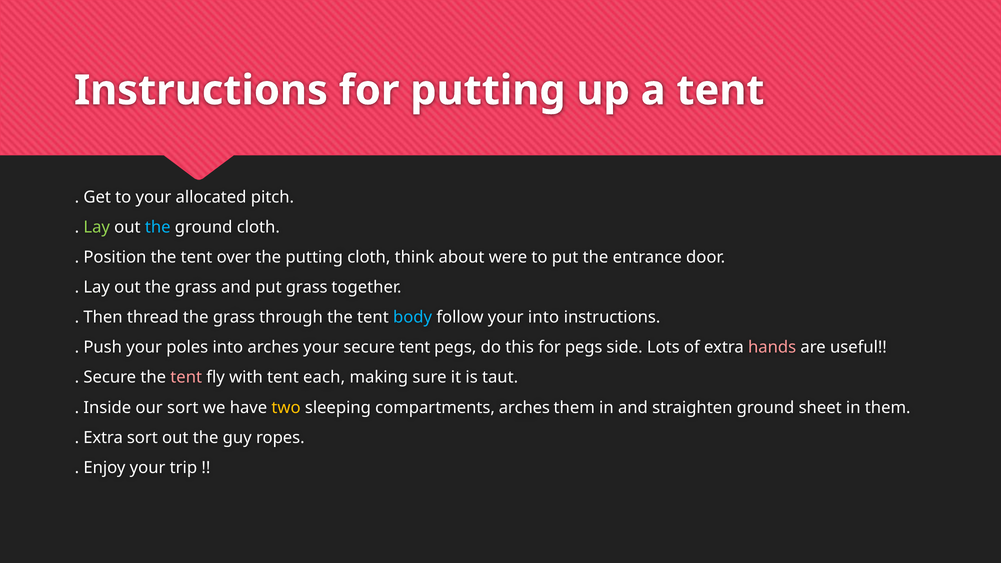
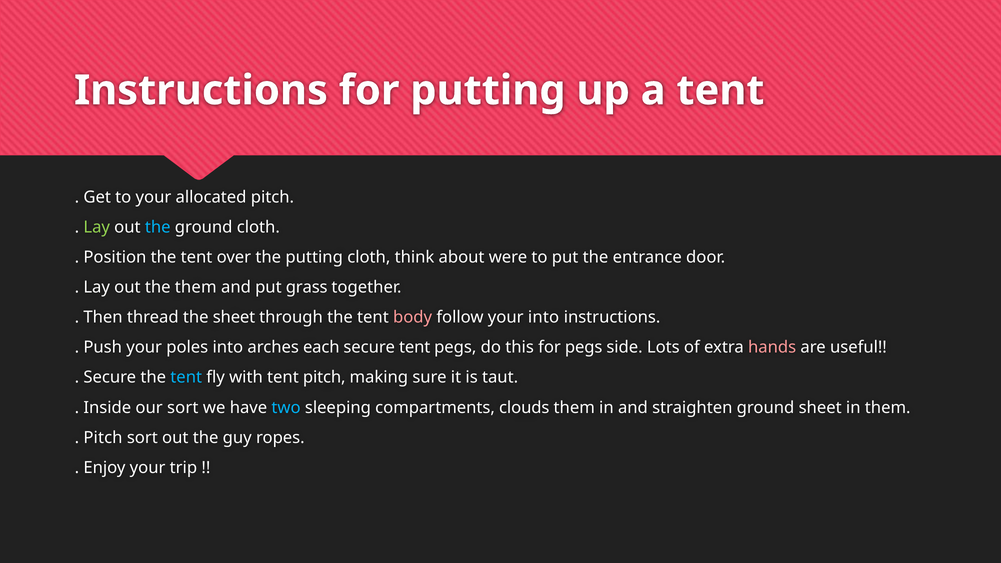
out the grass: grass -> them
thread the grass: grass -> sheet
body colour: light blue -> pink
arches your: your -> each
tent at (186, 378) colour: pink -> light blue
tent each: each -> pitch
two colour: yellow -> light blue
compartments arches: arches -> clouds
Extra at (103, 438): Extra -> Pitch
